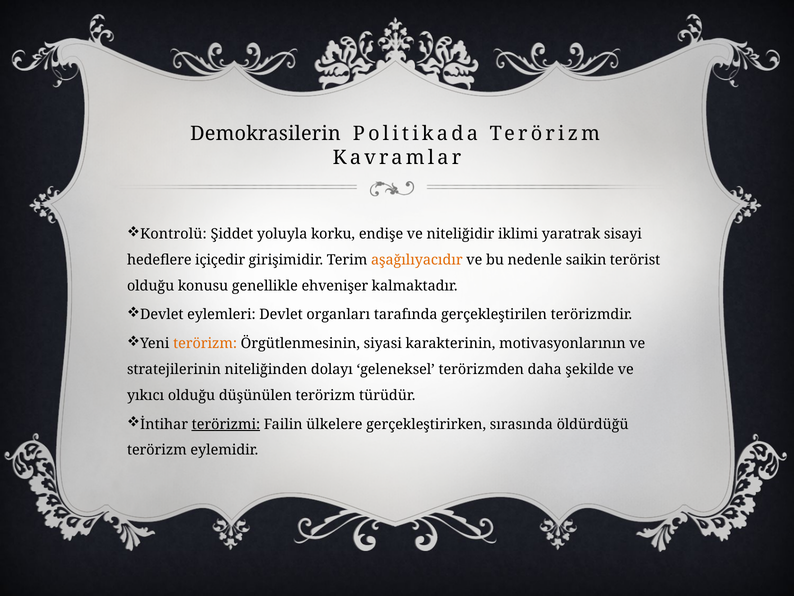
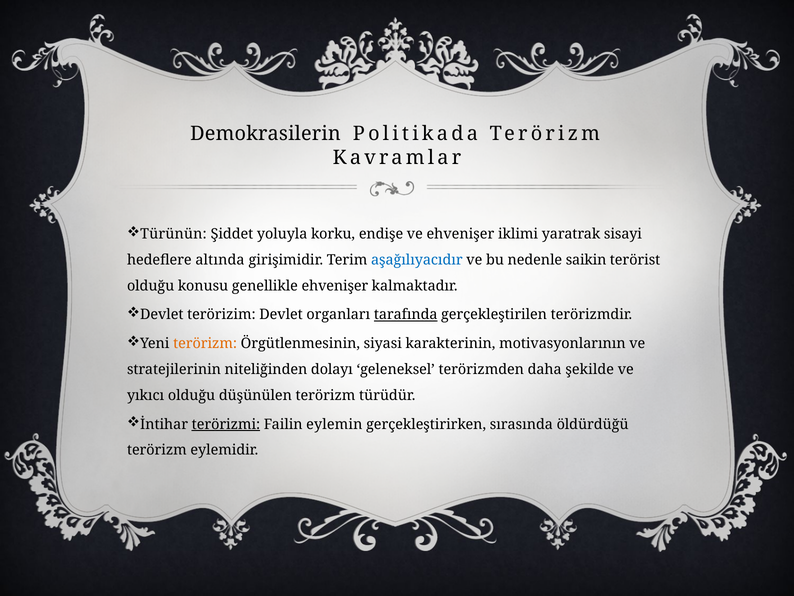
Kontrolü: Kontrolü -> Türünün
ve niteliğidir: niteliğidir -> ehvenişer
içiçedir: içiçedir -> altında
aşağılıyacıdır colour: orange -> blue
eylemleri: eylemleri -> terörizim
tarafında underline: none -> present
ülkelere: ülkelere -> eylemin
